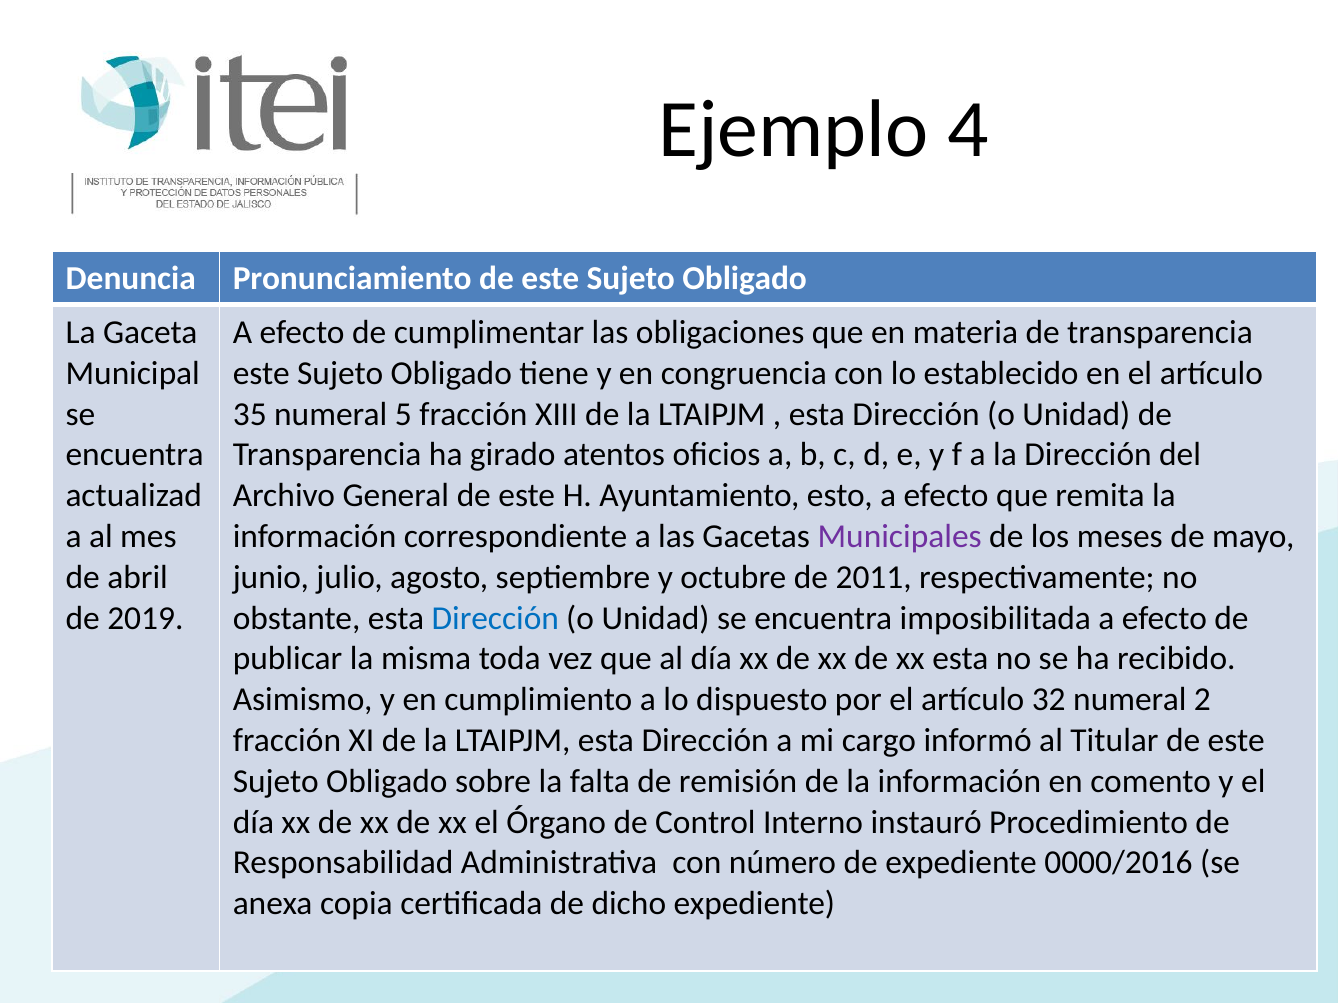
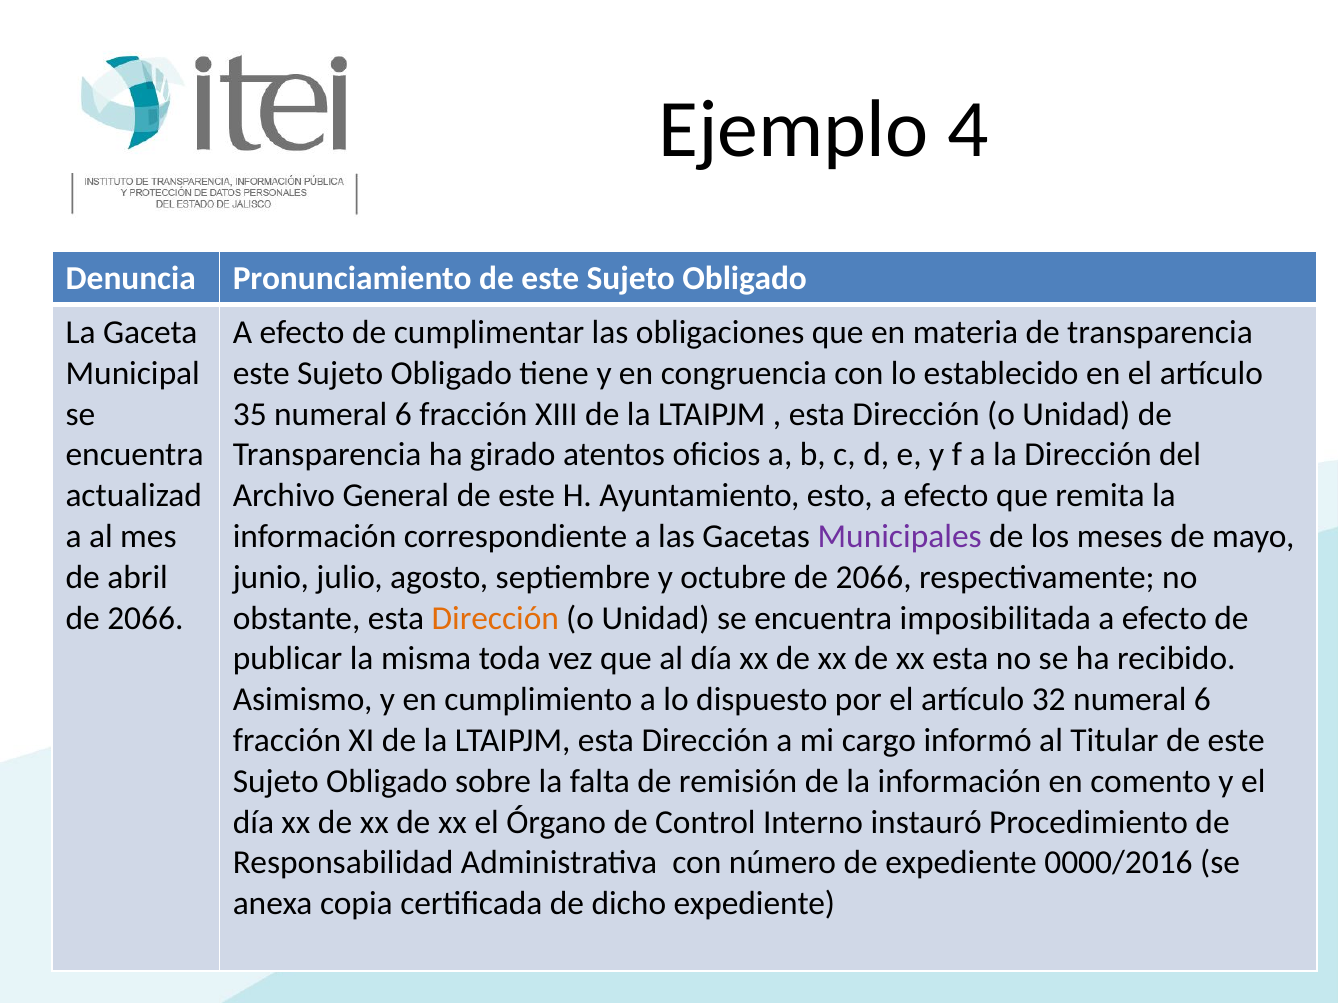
35 numeral 5: 5 -> 6
octubre de 2011: 2011 -> 2066
2019 at (145, 618): 2019 -> 2066
Dirección at (495, 618) colour: blue -> orange
32 numeral 2: 2 -> 6
